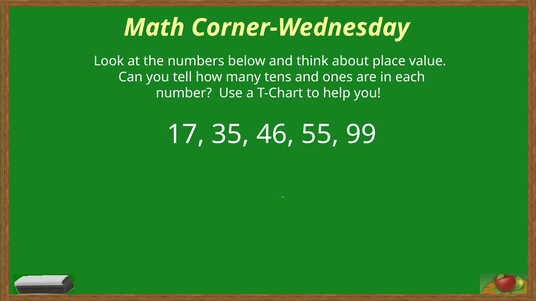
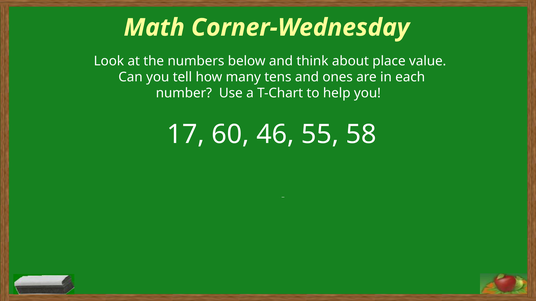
35: 35 -> 60
99: 99 -> 58
